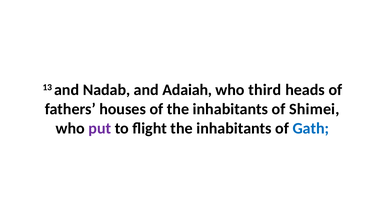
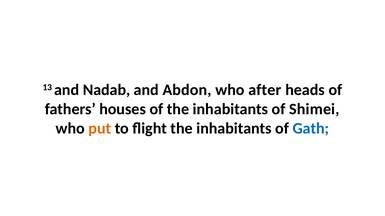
Adaiah: Adaiah -> Abdon
third: third -> after
put colour: purple -> orange
